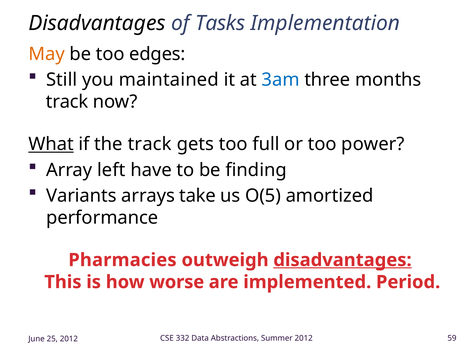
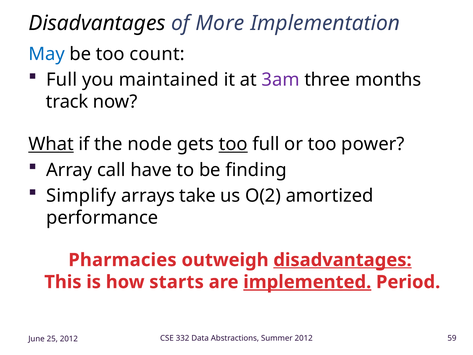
Tasks: Tasks -> More
May colour: orange -> blue
edges: edges -> count
Still at (62, 80): Still -> Full
3am colour: blue -> purple
the track: track -> node
too at (233, 144) underline: none -> present
left: left -> call
Variants: Variants -> Simplify
O(5: O(5 -> O(2
worse: worse -> starts
implemented underline: none -> present
